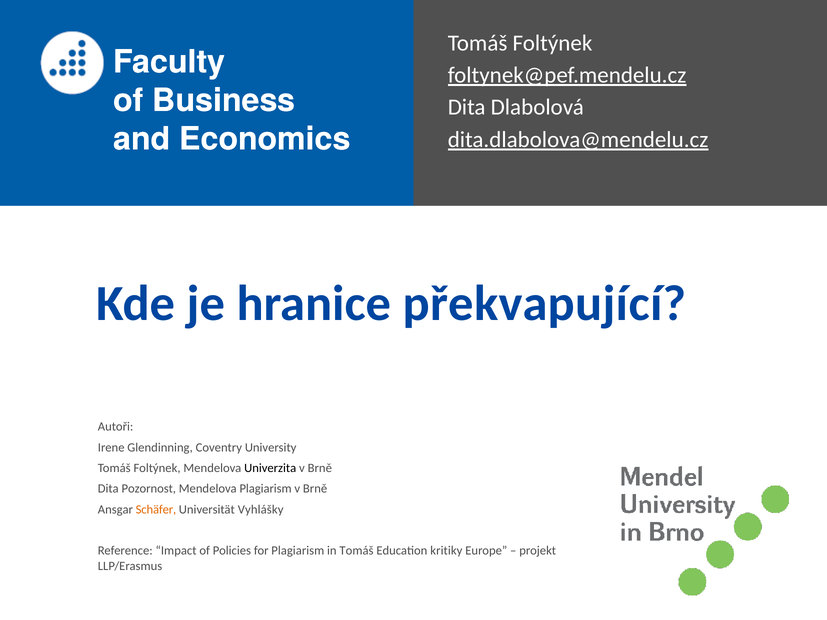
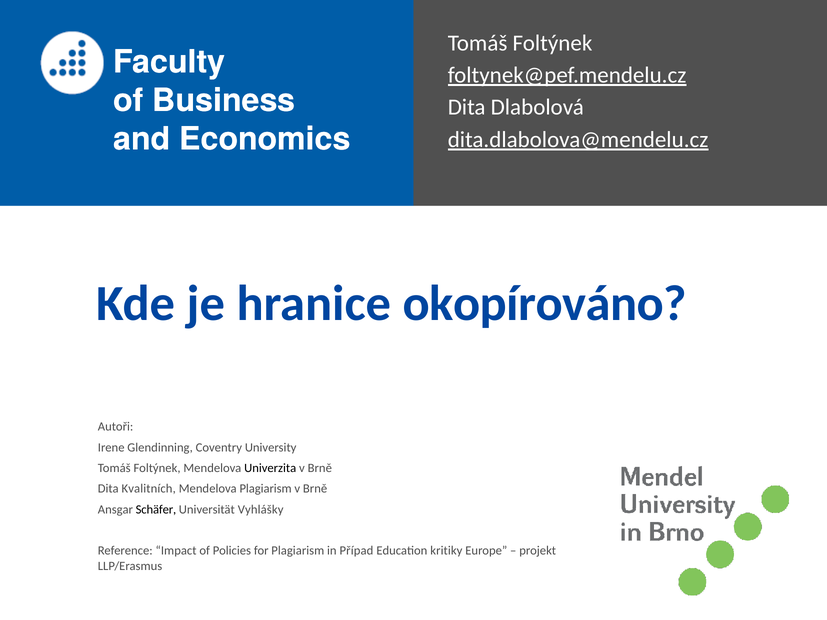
překvapující: překvapující -> okopírováno
Pozornost: Pozornost -> Kvalitních
Schäfer colour: orange -> black
in Tomáš: Tomáš -> Případ
